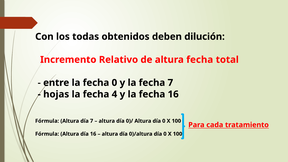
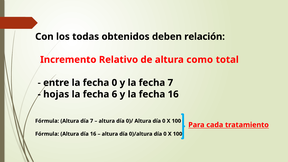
dilución: dilución -> relación
altura fecha: fecha -> como
4: 4 -> 6
